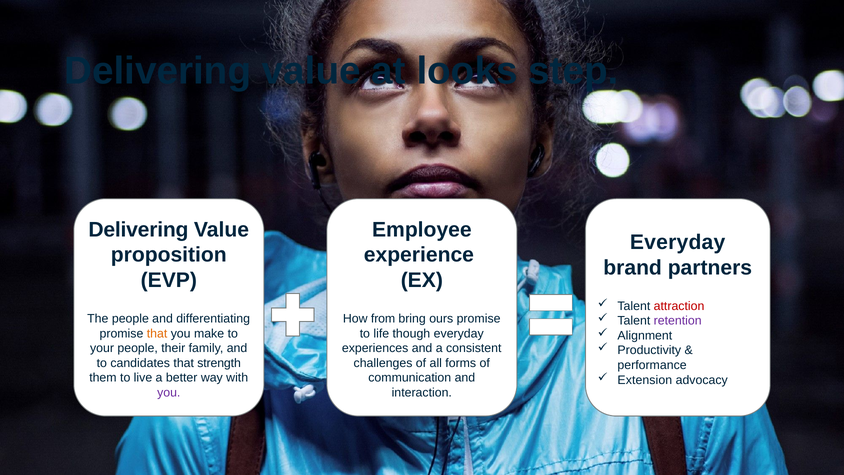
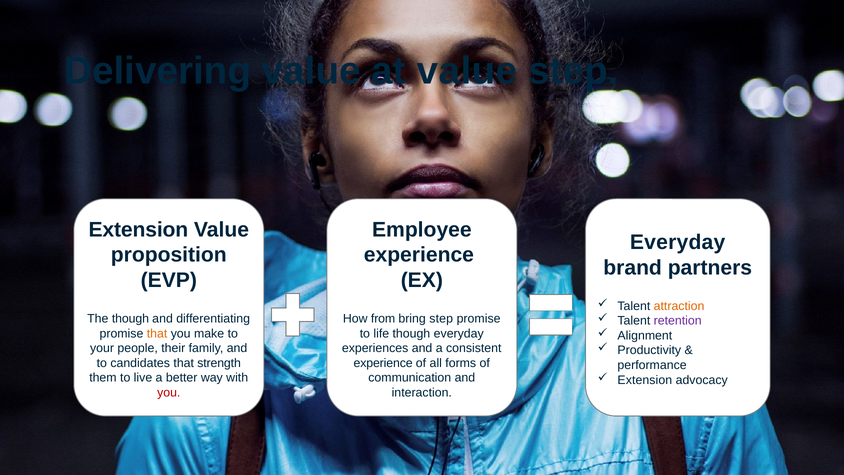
at looks: looks -> value
Delivering at (138, 230): Delivering -> Extension
attraction colour: red -> orange
The people: people -> though
bring ours: ours -> step
challenges at (383, 363): challenges -> experience
you at (169, 392) colour: purple -> red
